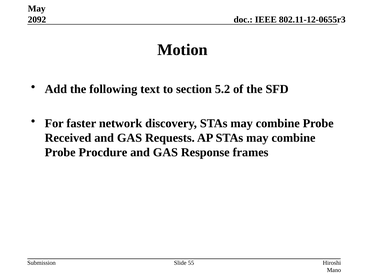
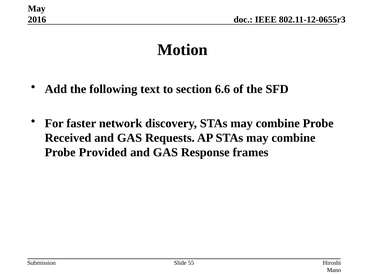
2092: 2092 -> 2016
5.2: 5.2 -> 6.6
Procdure: Procdure -> Provided
